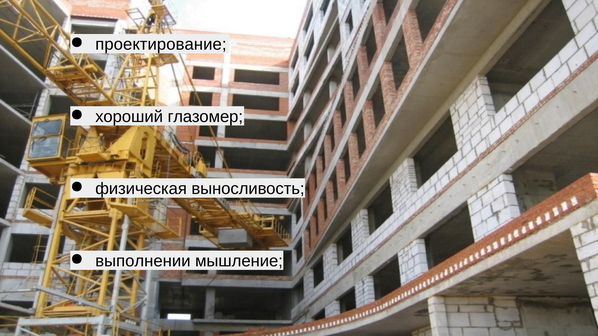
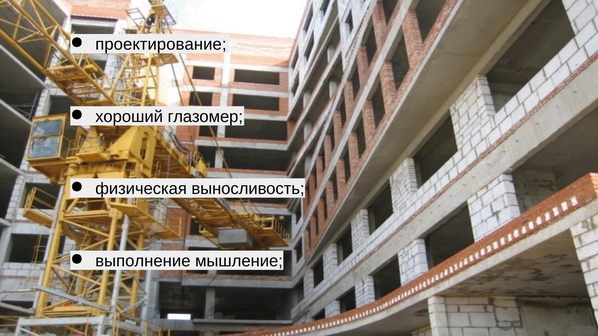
выполнении: выполнении -> выполнение
